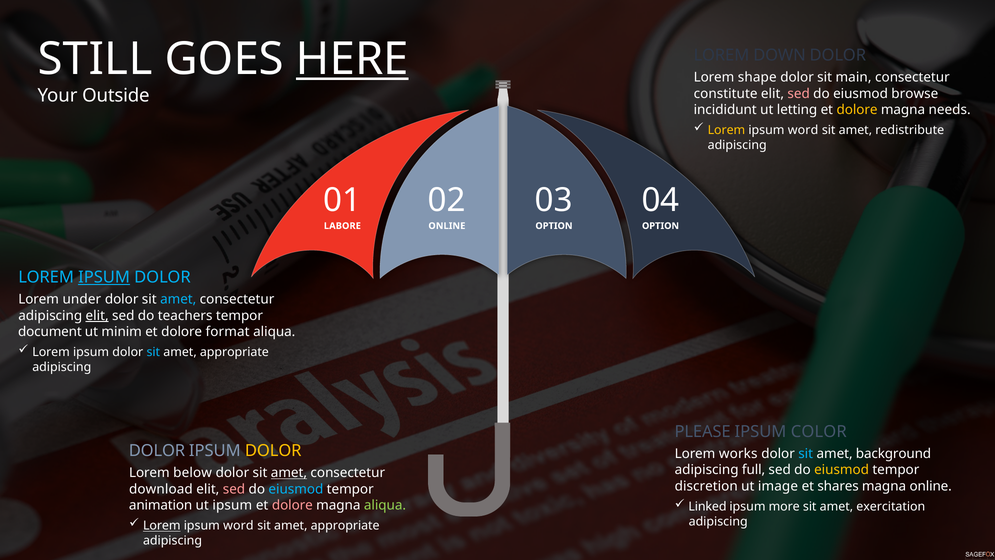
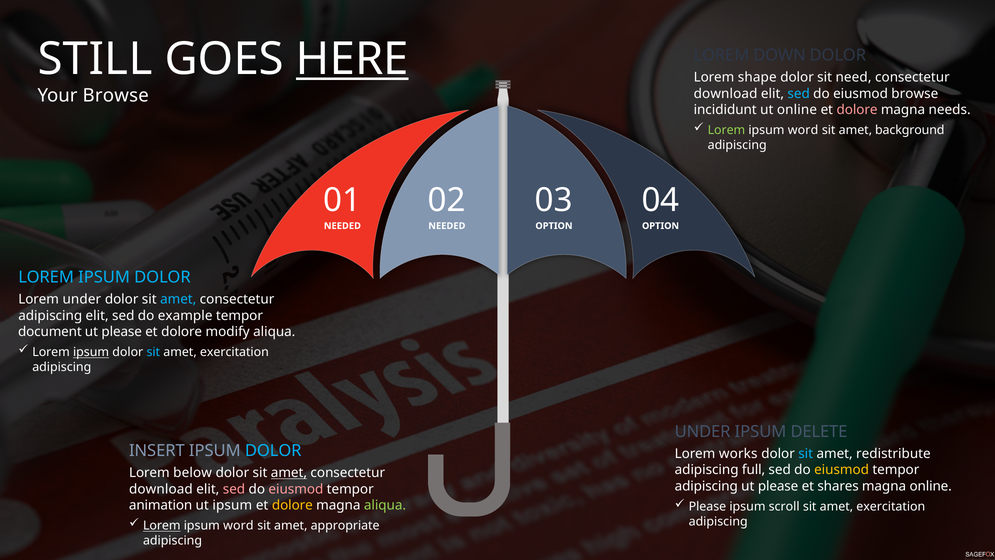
main: main -> need
constitute at (726, 94): constitute -> download
sed at (799, 94) colour: pink -> light blue
Your Outside: Outside -> Browse
ut letting: letting -> online
dolore at (857, 110) colour: yellow -> pink
Lorem at (726, 130) colour: yellow -> light green
redistribute: redistribute -> background
LABORE at (342, 226): LABORE -> NEEDED
ONLINE at (447, 226): ONLINE -> NEEDED
IPSUM at (104, 277) underline: present -> none
elit at (97, 316) underline: present -> none
teachers: teachers -> example
minim at (122, 332): minim -> please
format: format -> modify
ipsum at (91, 352) underline: none -> present
appropriate at (234, 352): appropriate -> exercitation
PLEASE at (703, 431): PLEASE -> UNDER
COLOR: COLOR -> DELETE
DOLOR at (157, 451): DOLOR -> INSERT
DOLOR at (273, 451) colour: yellow -> light blue
background: background -> redistribute
discretion at (706, 486): discretion -> adipiscing
image at (778, 486): image -> please
eiusmod at (296, 489) colour: light blue -> pink
Linked at (707, 506): Linked -> Please
more: more -> scroll
dolore at (292, 505) colour: pink -> yellow
